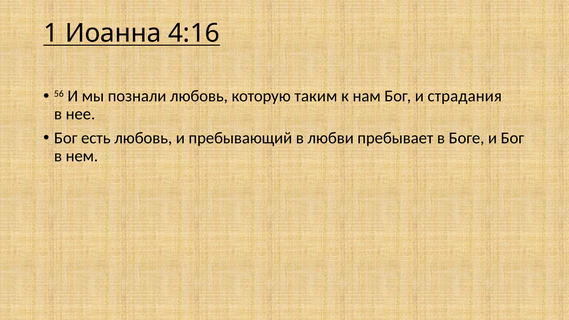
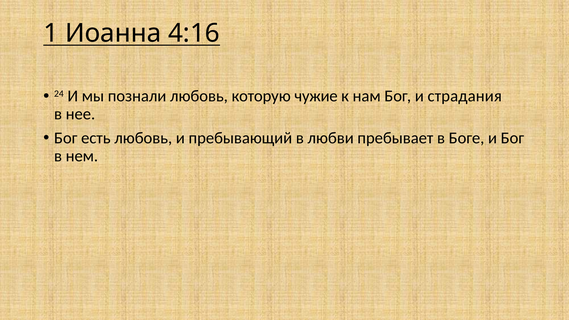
56: 56 -> 24
таким: таким -> чужие
